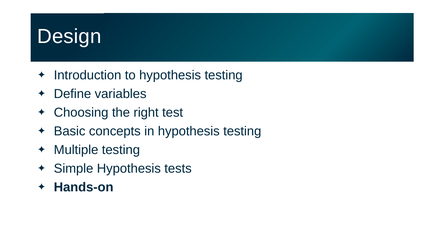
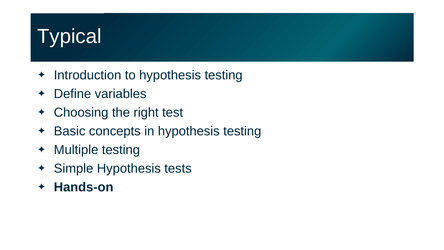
Design: Design -> Typical
